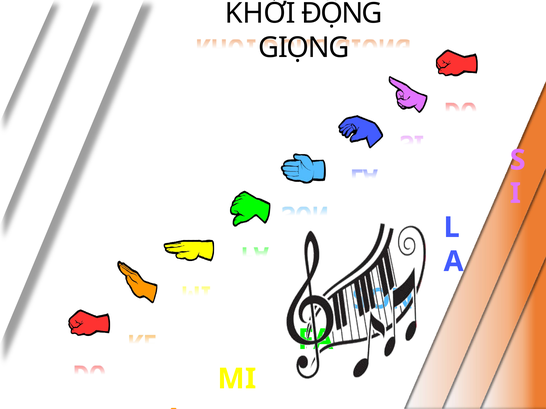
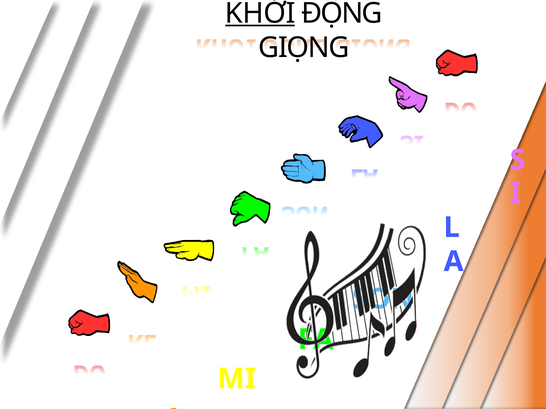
KHỞI underline: none -> present
